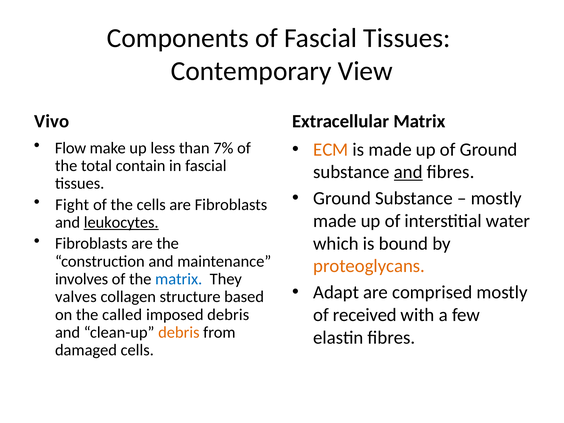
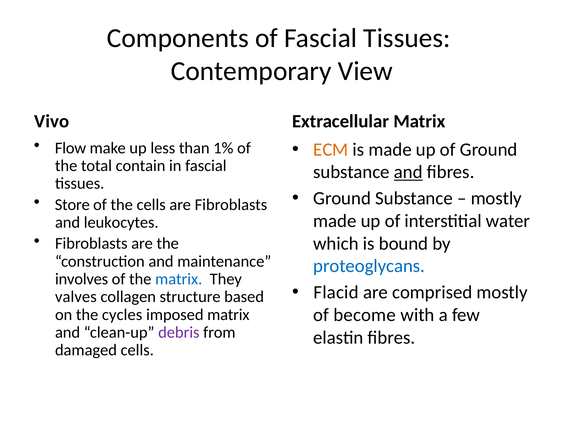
7%: 7% -> 1%
Fight: Fight -> Store
leukocytes underline: present -> none
proteoglycans colour: orange -> blue
Adapt: Adapt -> Flacid
received: received -> become
called: called -> cycles
imposed debris: debris -> matrix
debris at (179, 332) colour: orange -> purple
